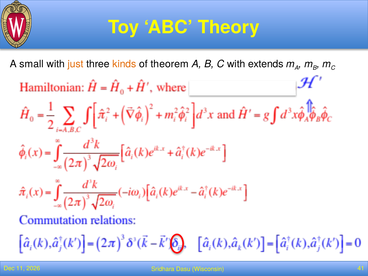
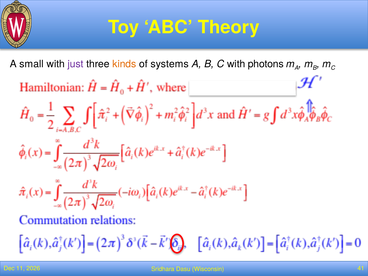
just colour: orange -> purple
theorem: theorem -> systems
extends: extends -> photons
